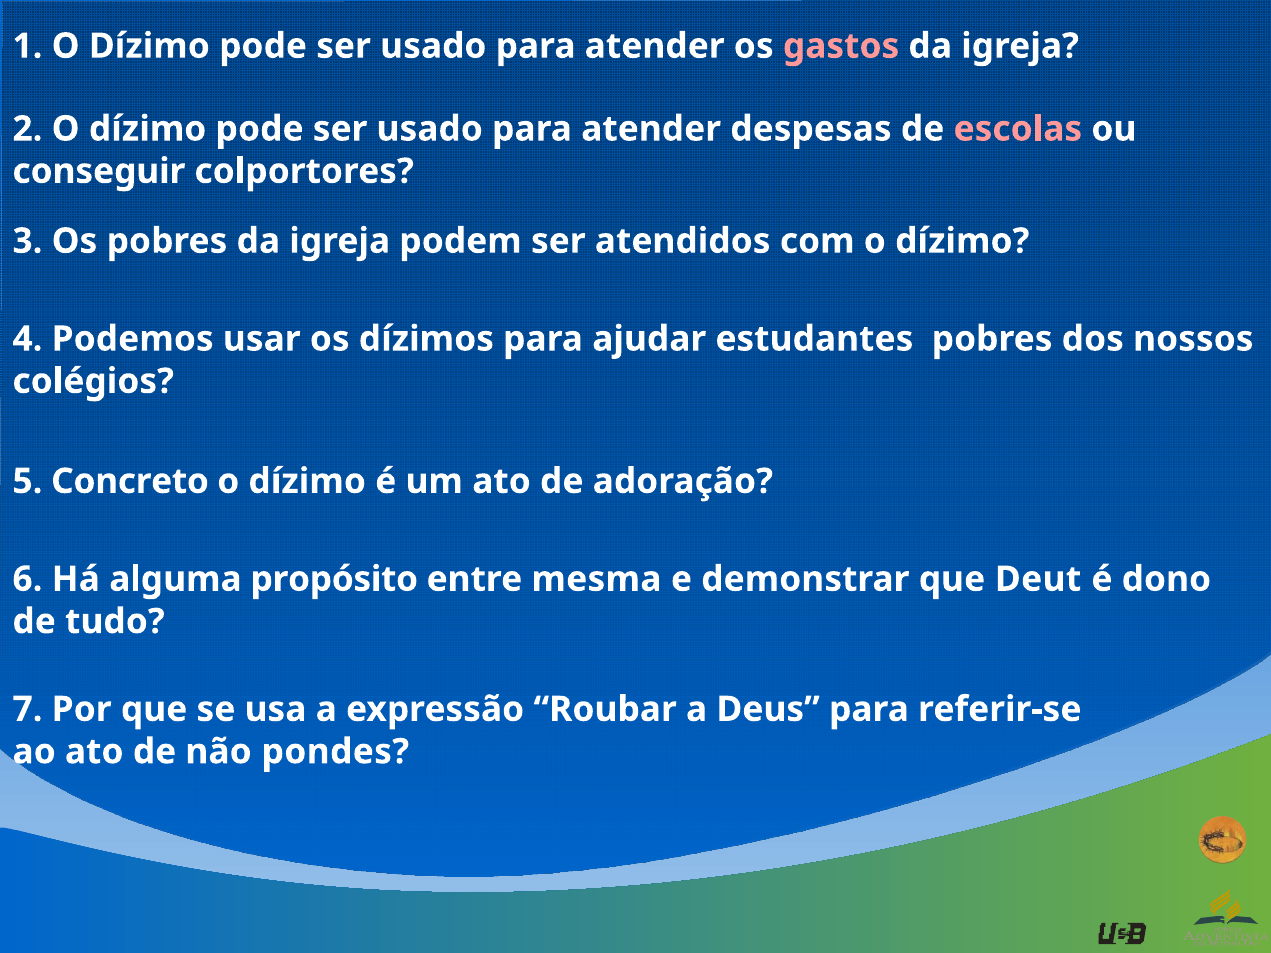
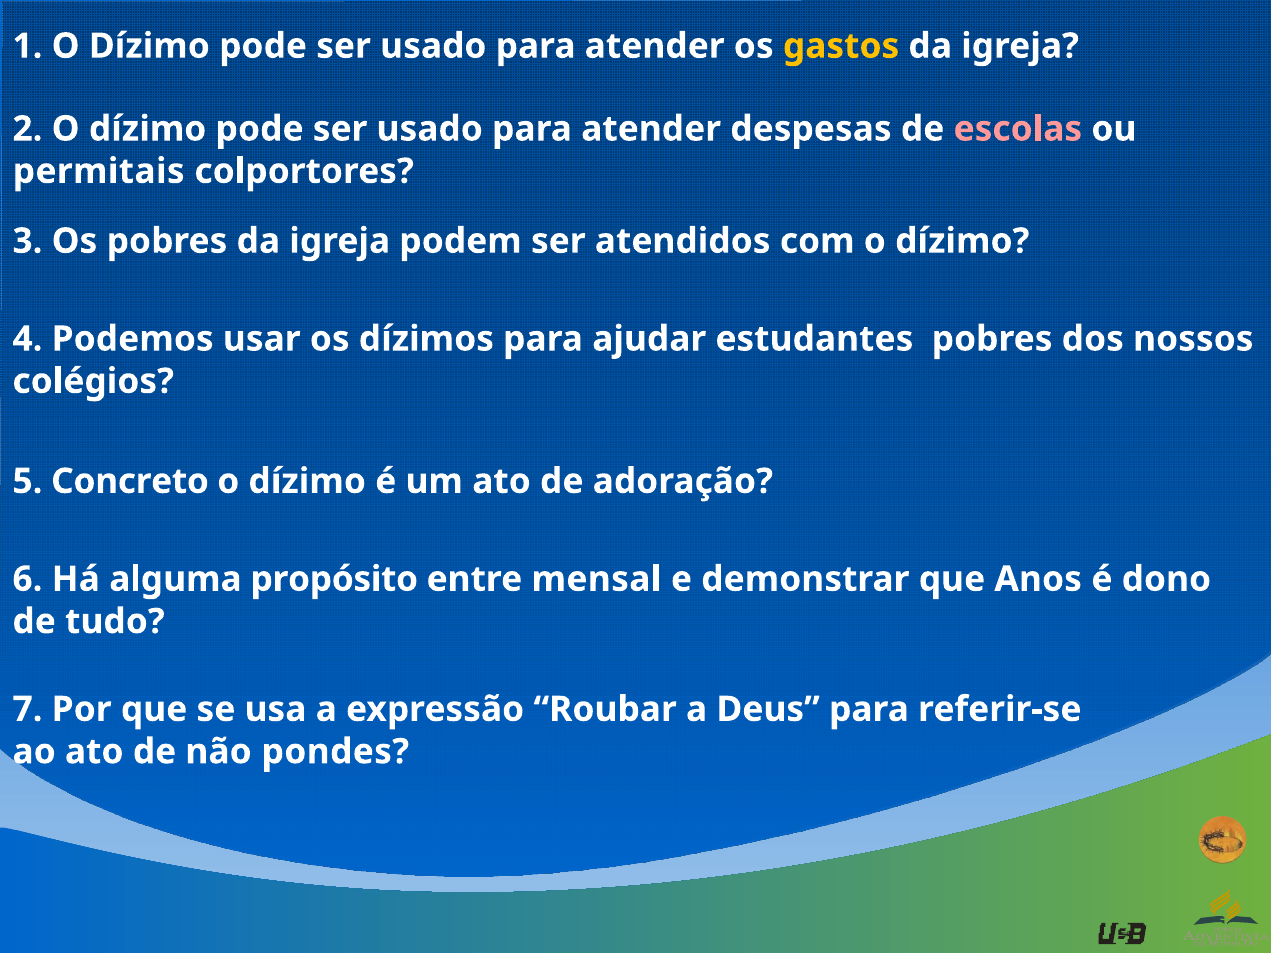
gastos colour: pink -> yellow
conseguir: conseguir -> permitais
mesma: mesma -> mensal
Deut: Deut -> Anos
